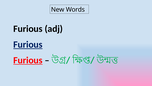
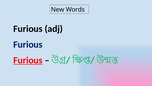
Furious at (28, 44) underline: present -> none
